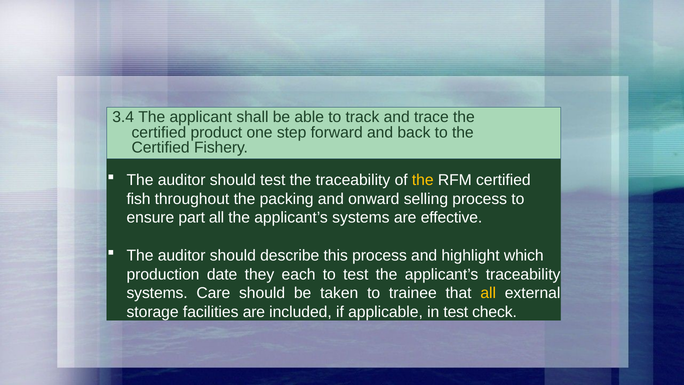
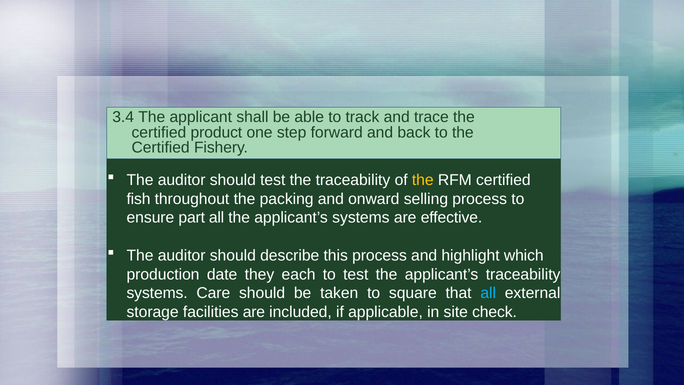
trainee: trainee -> square
all at (488, 293) colour: yellow -> light blue
in test: test -> site
